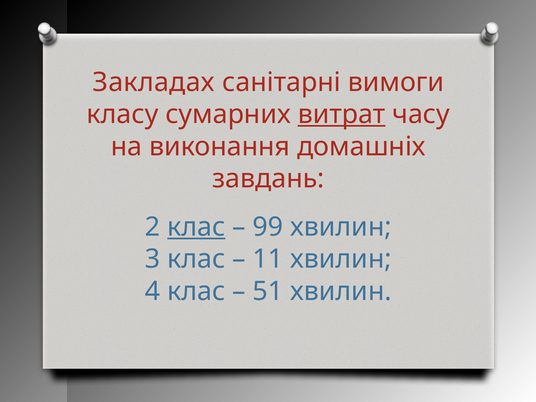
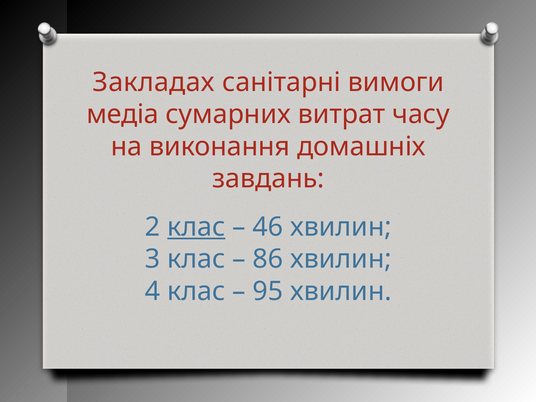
класу: класу -> медіа
витрат underline: present -> none
99: 99 -> 46
11: 11 -> 86
51: 51 -> 95
